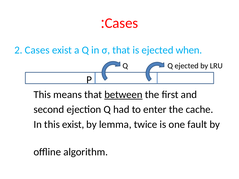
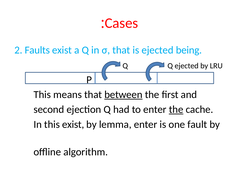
2 Cases: Cases -> Faults
when: when -> being
the at (176, 110) underline: none -> present
lemma twice: twice -> enter
